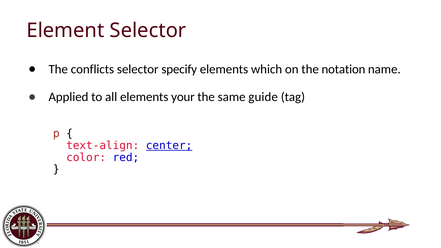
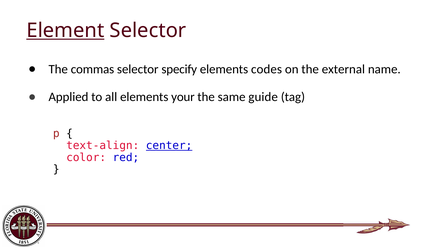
Element underline: none -> present
conflicts: conflicts -> commas
which: which -> codes
notation: notation -> external
